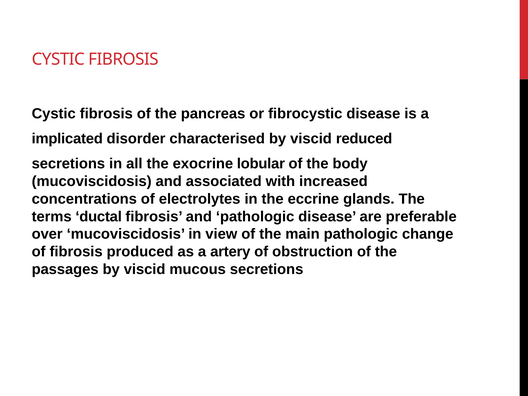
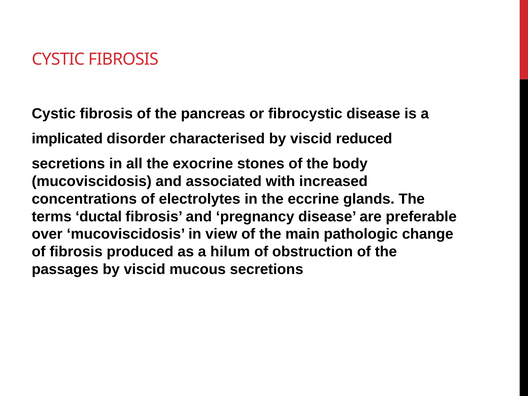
lobular: lobular -> stones
and pathologic: pathologic -> pregnancy
artery: artery -> hilum
